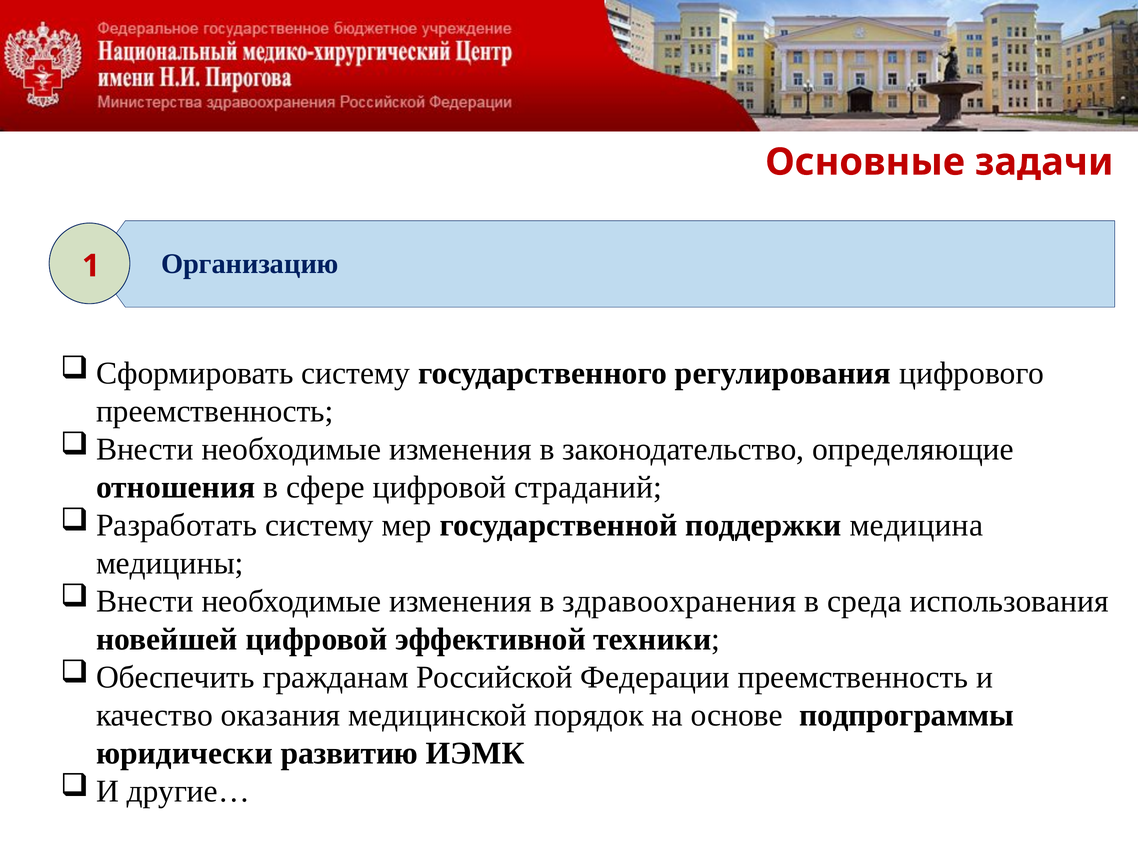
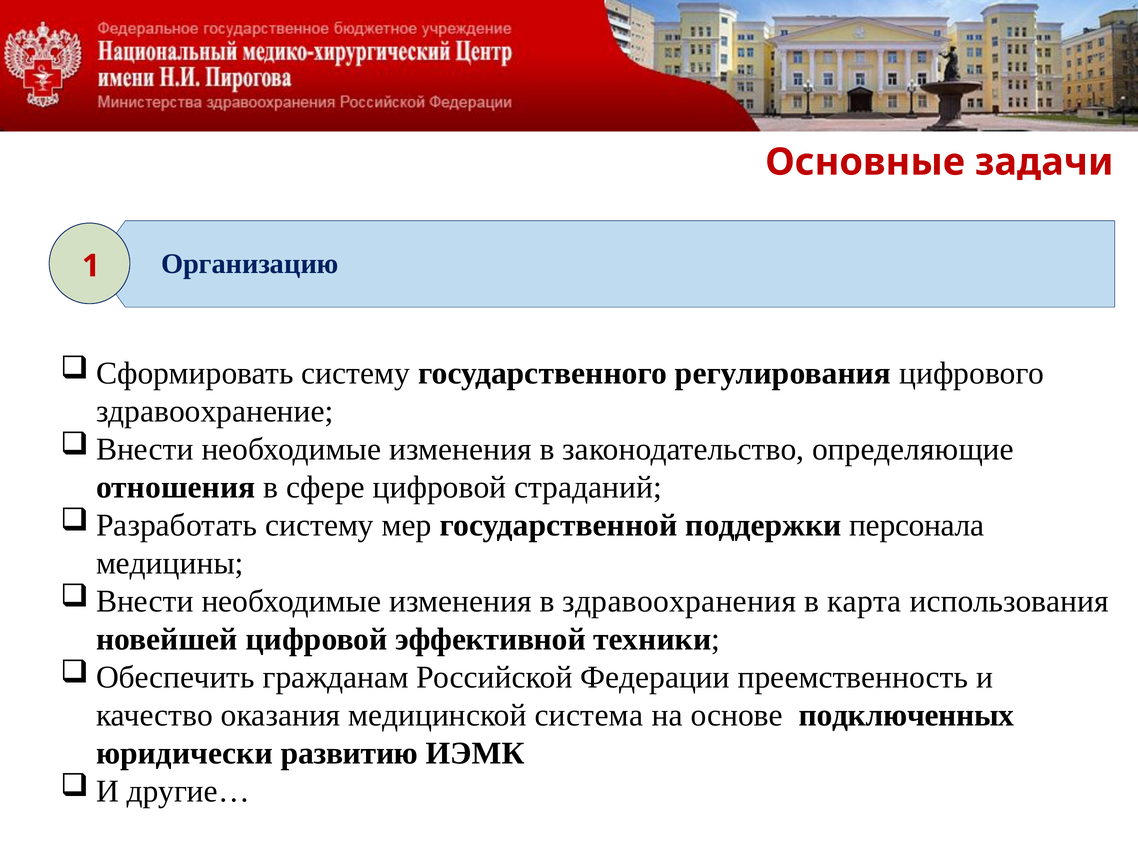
преемственность at (215, 411): преемственность -> здравоохранение
медицина: медицина -> персонала
среда: среда -> карта
порядок: порядок -> система
подпрограммы: подпрограммы -> подключенных
